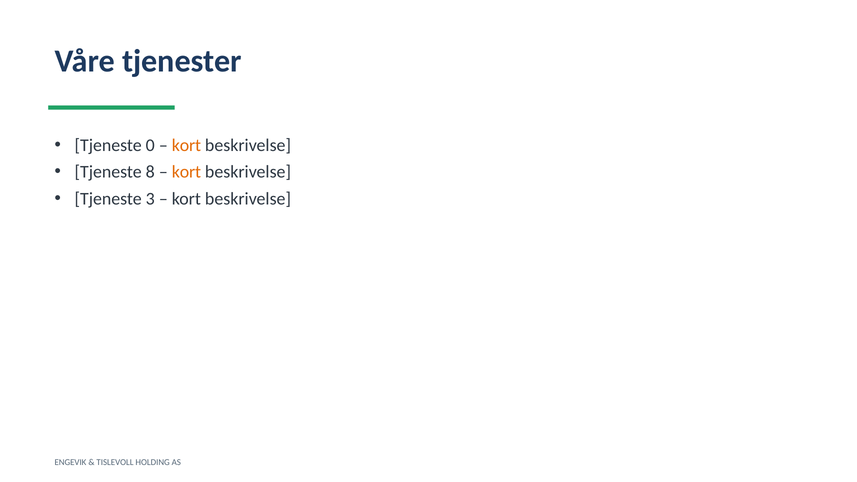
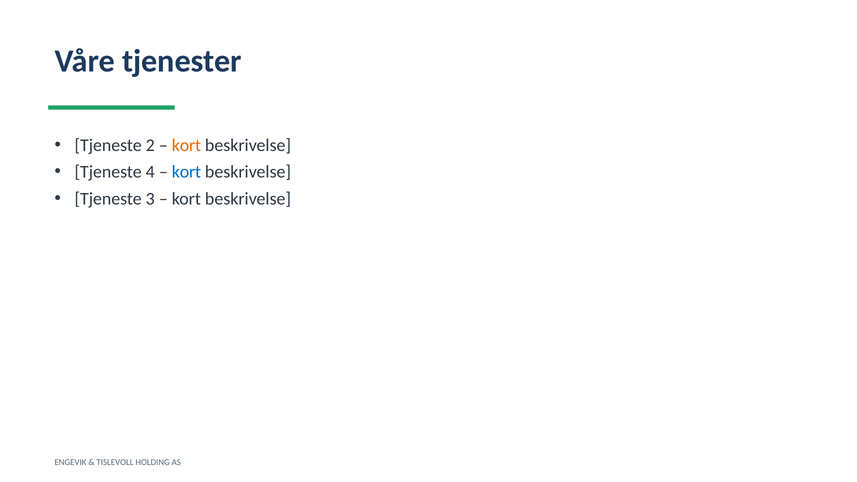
0: 0 -> 2
8: 8 -> 4
kort at (186, 172) colour: orange -> blue
